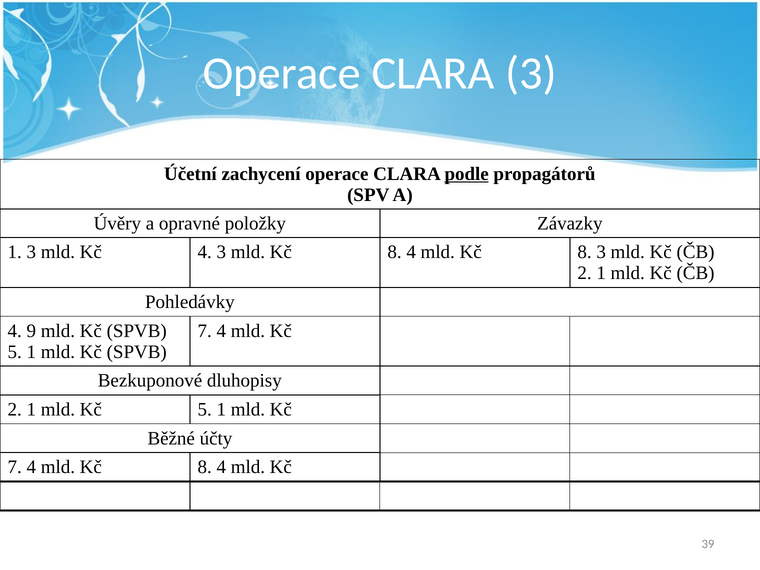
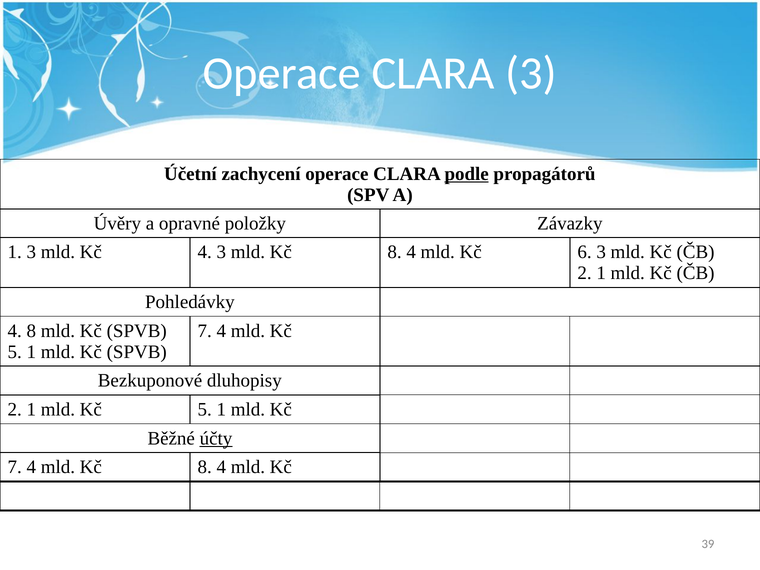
8 at (585, 252): 8 -> 6
4 9: 9 -> 8
účty underline: none -> present
